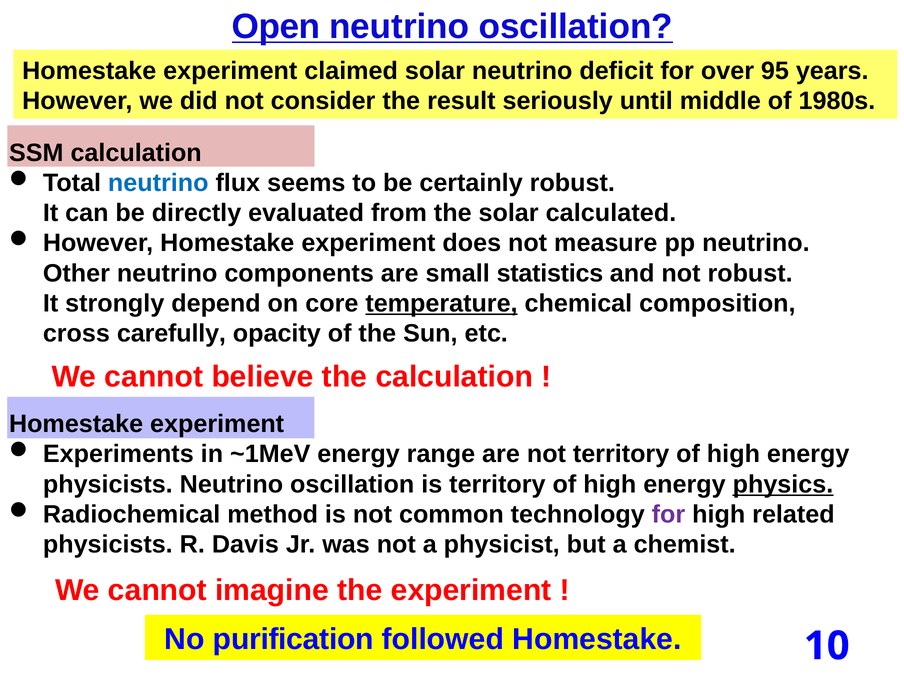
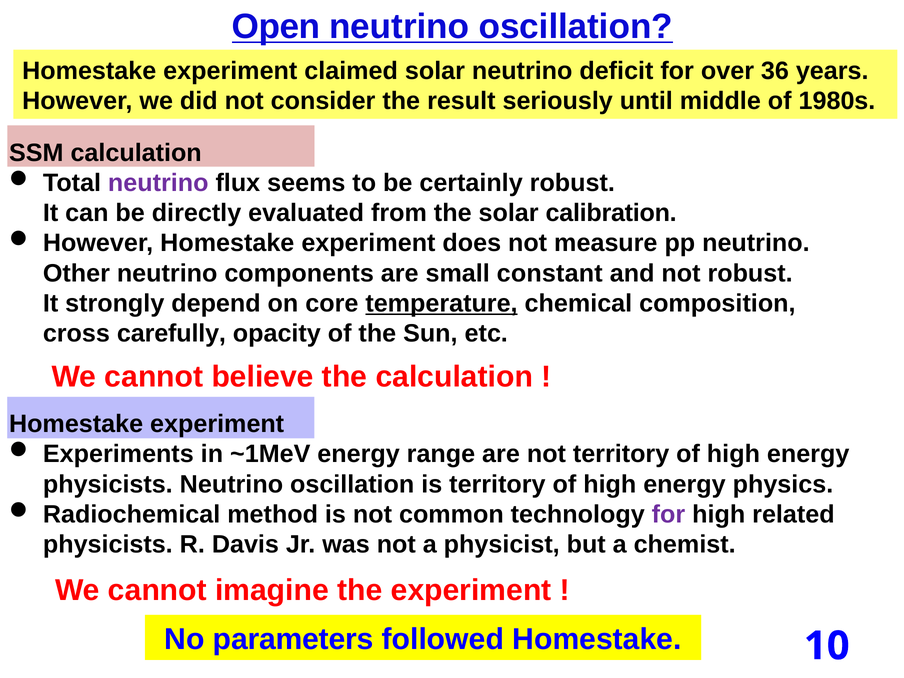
95: 95 -> 36
neutrino at (158, 183) colour: blue -> purple
calculated: calculated -> calibration
statistics: statistics -> constant
physics underline: present -> none
purification: purification -> parameters
